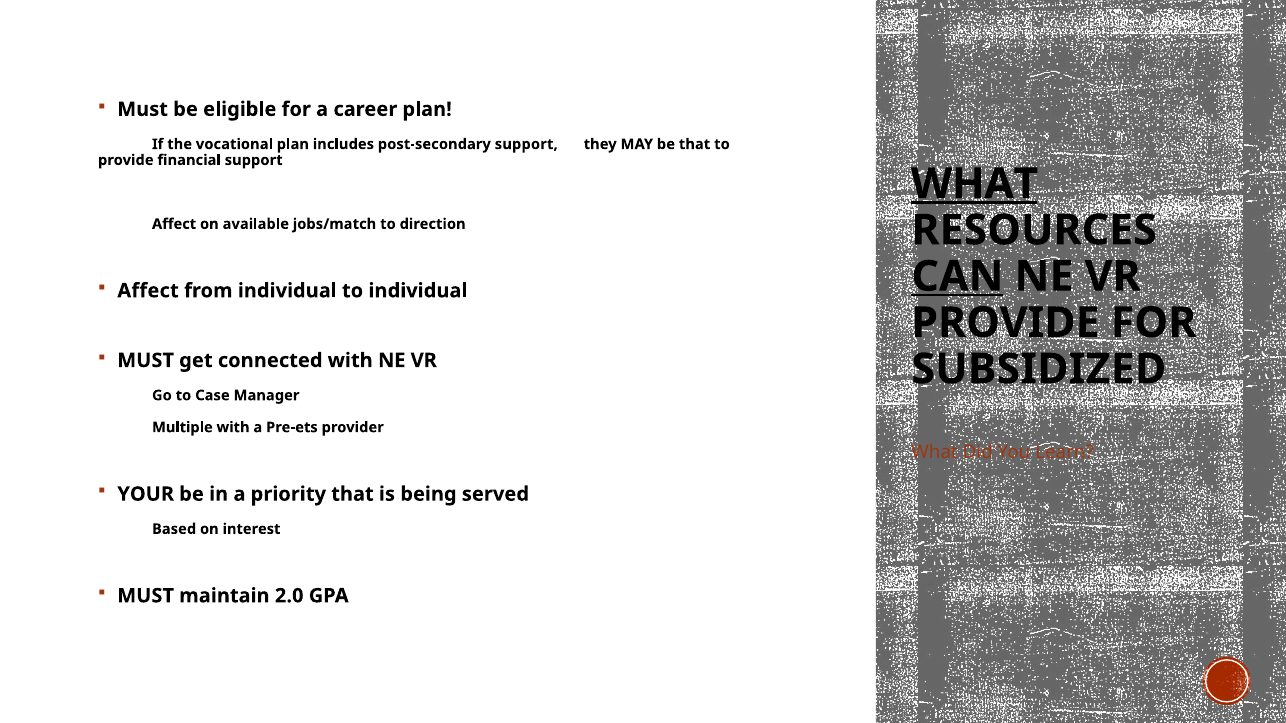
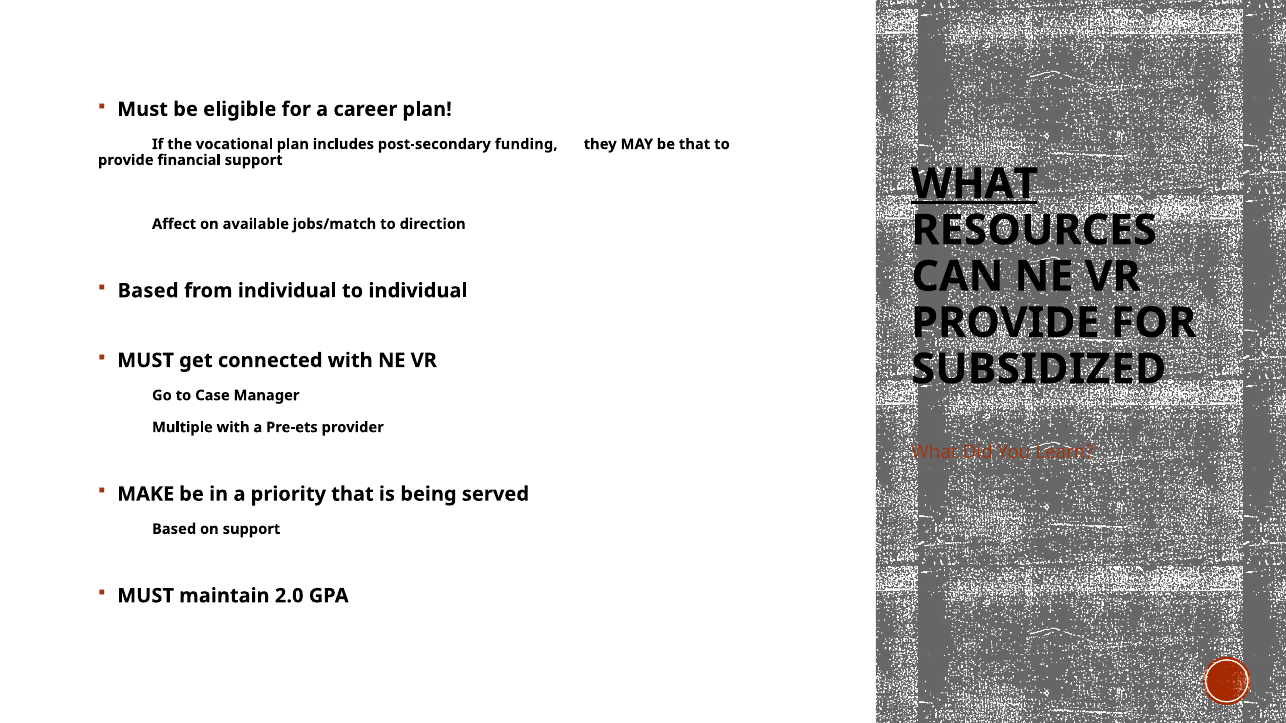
post-secondary support: support -> funding
CAN underline: present -> none
Affect at (148, 291): Affect -> Based
YOUR: YOUR -> MAKE
on interest: interest -> support
